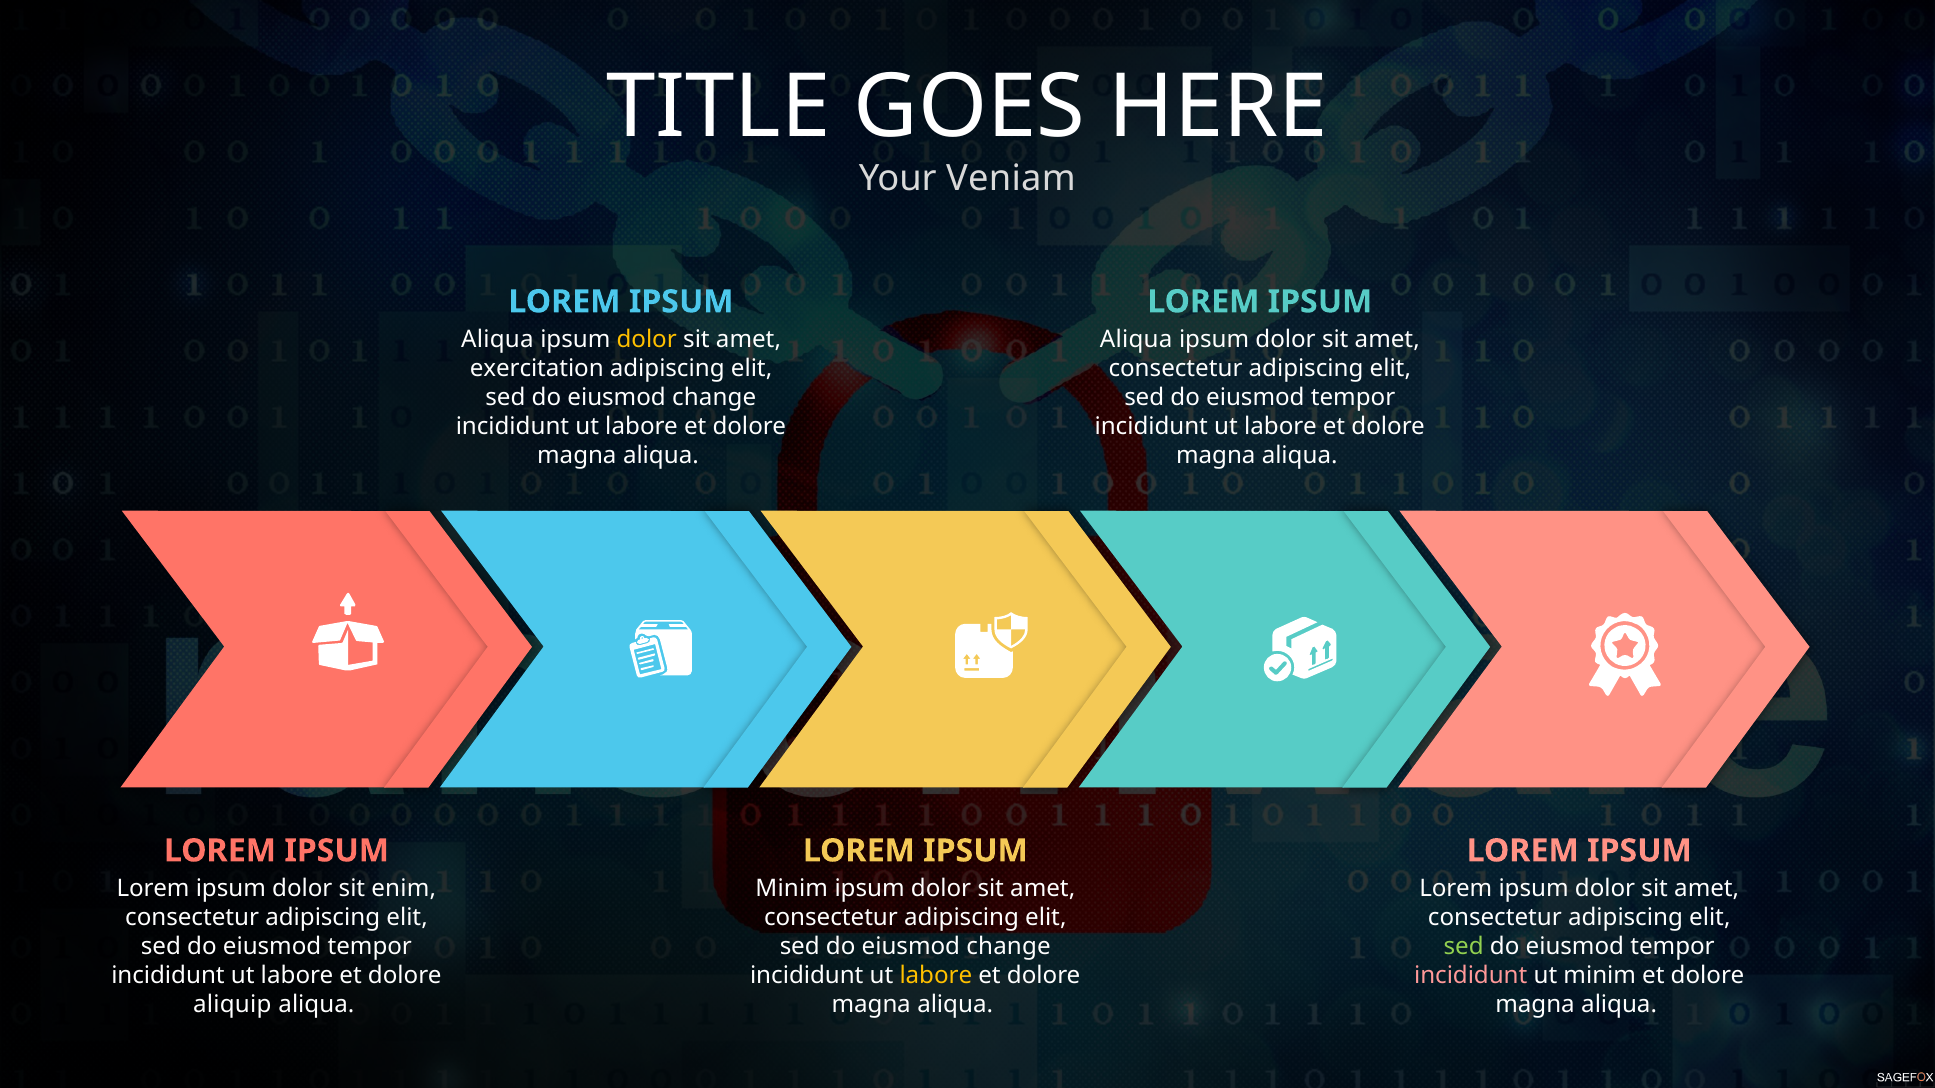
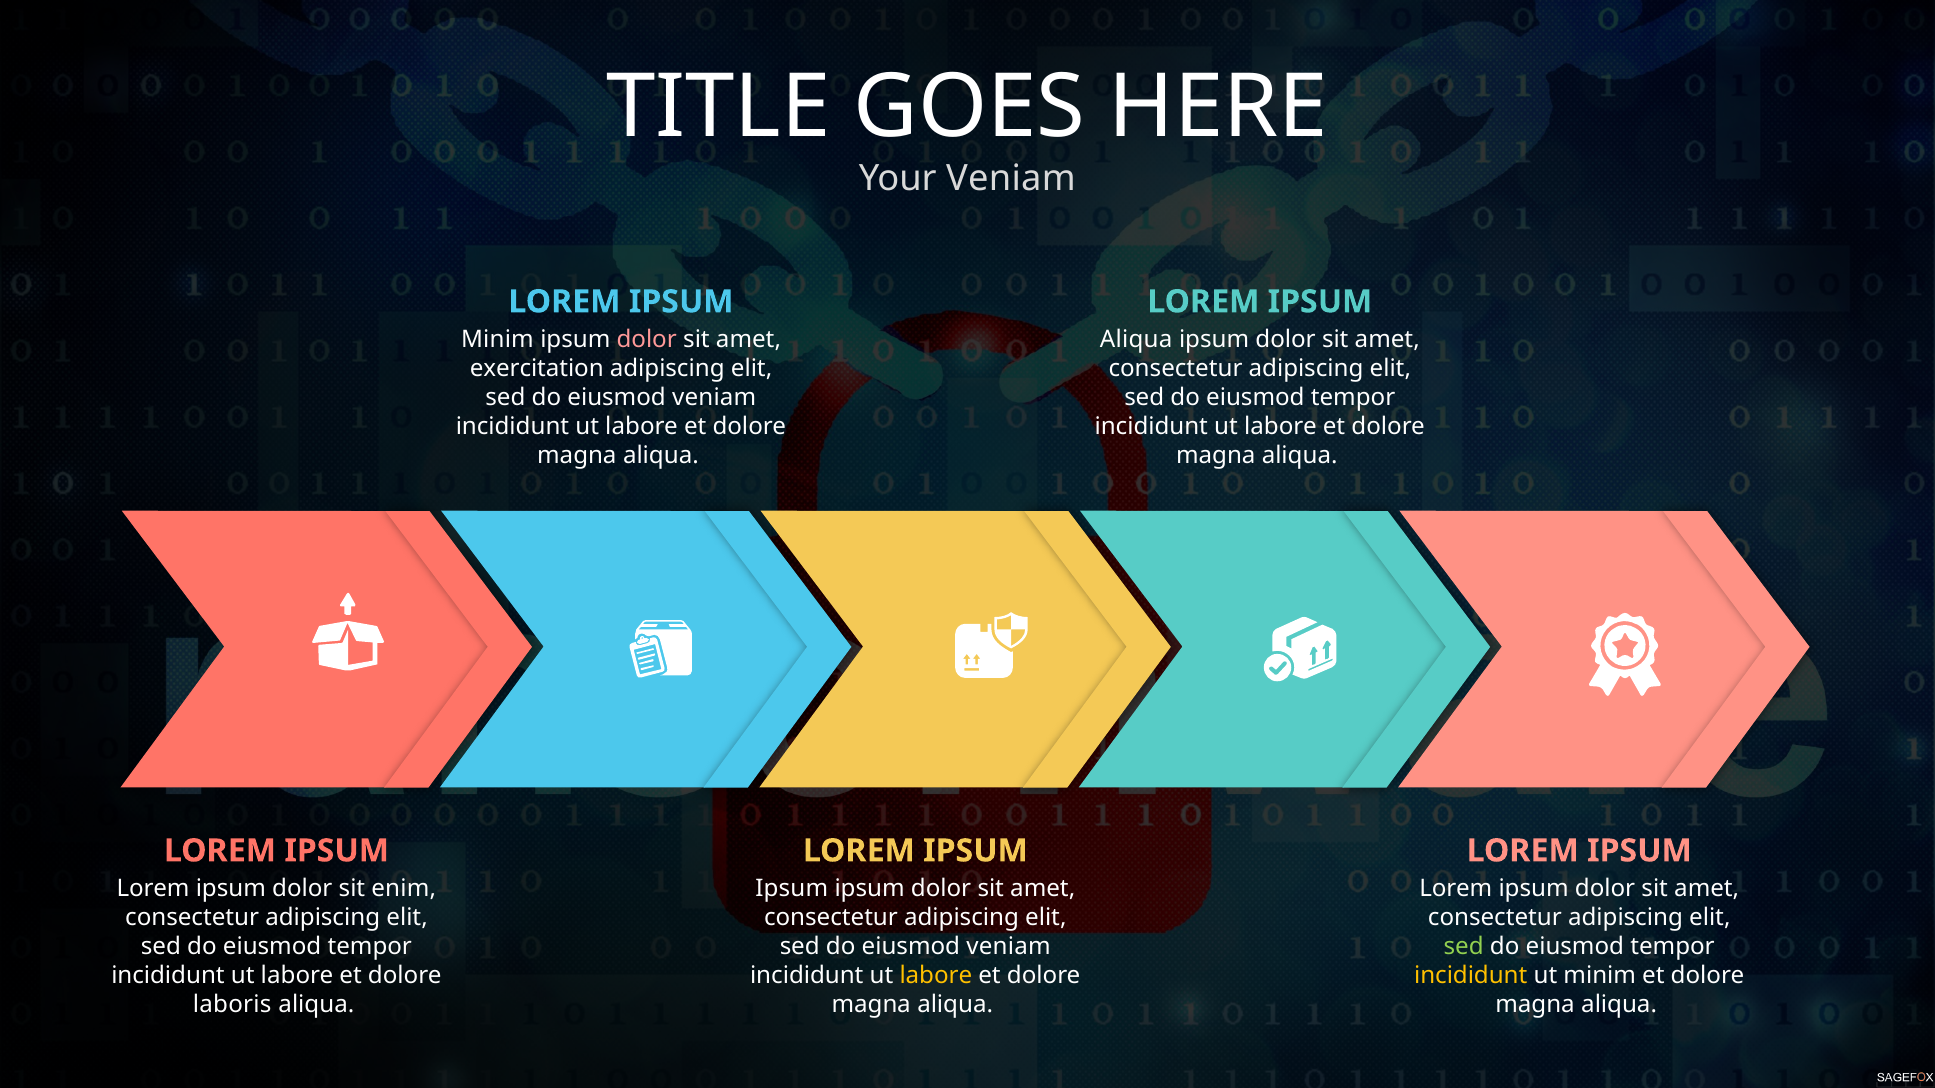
Aliqua at (497, 340): Aliqua -> Minim
dolor at (647, 340) colour: yellow -> pink
change at (714, 398): change -> veniam
Minim at (792, 889): Minim -> Ipsum
change at (1009, 947): change -> veniam
incididunt at (1471, 976) colour: pink -> yellow
aliquip: aliquip -> laboris
